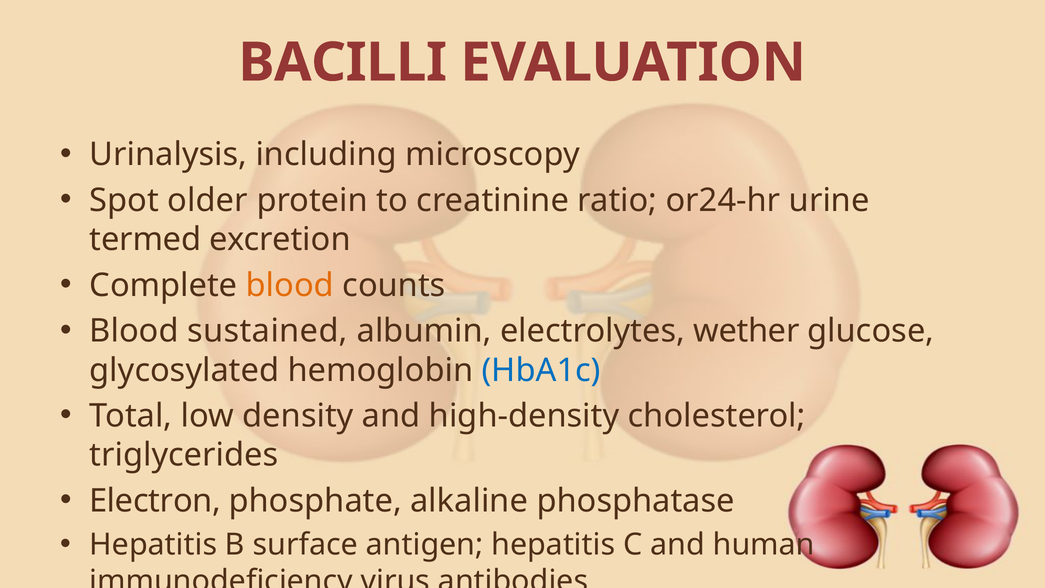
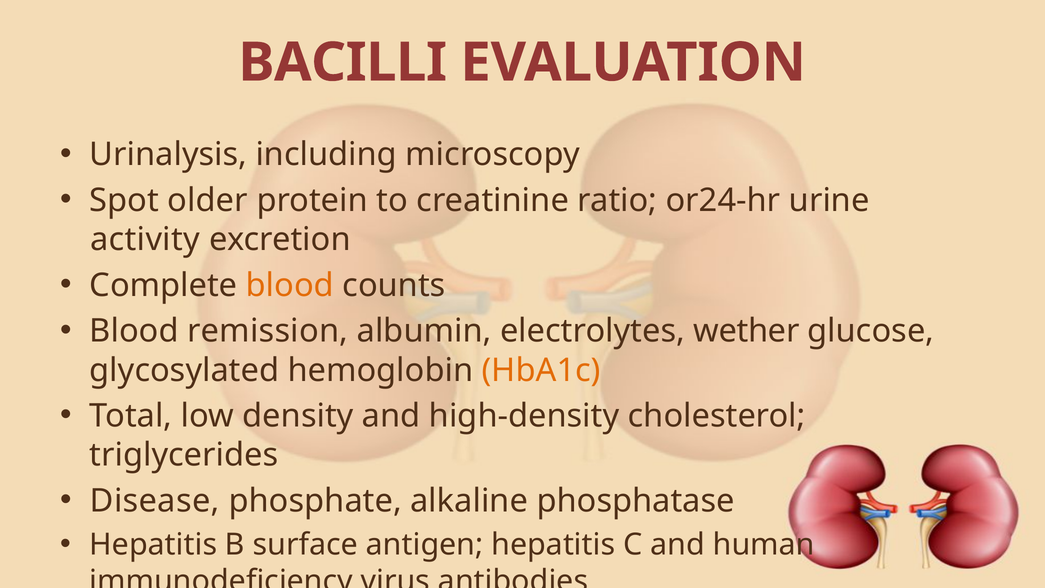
termed: termed -> activity
sustained: sustained -> remission
HbA1c colour: blue -> orange
Electron: Electron -> Disease
